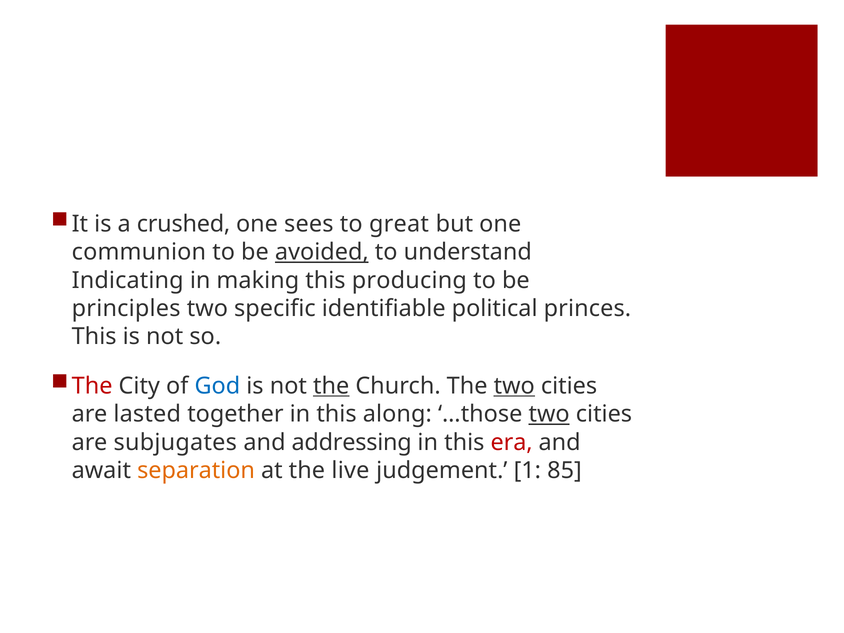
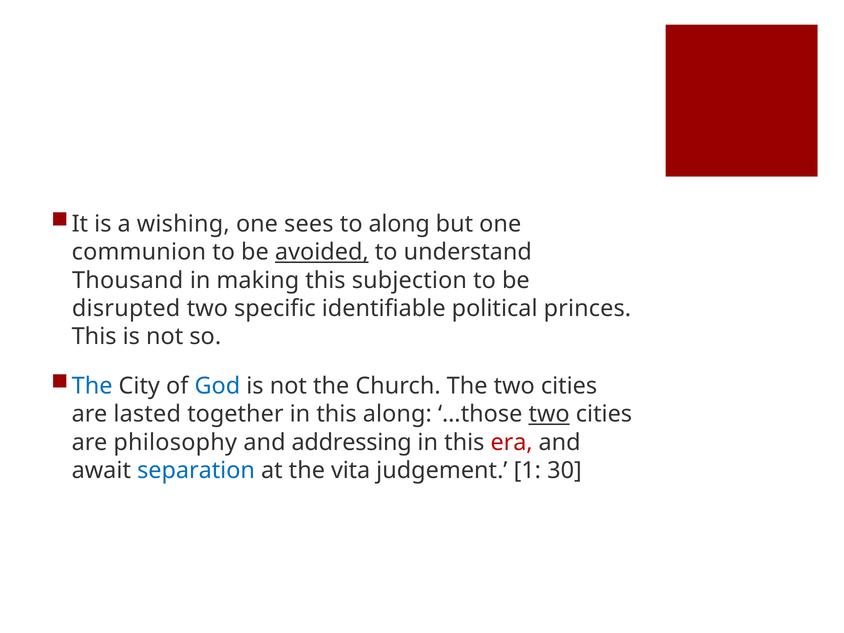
crushed: crushed -> wishing
to great: great -> along
Indicating: Indicating -> Thousand
producing: producing -> subjection
principles: principles -> disrupted
The at (92, 386) colour: red -> blue
the at (331, 386) underline: present -> none
two at (514, 386) underline: present -> none
subjugates: subjugates -> philosophy
separation colour: orange -> blue
live: live -> vita
85: 85 -> 30
